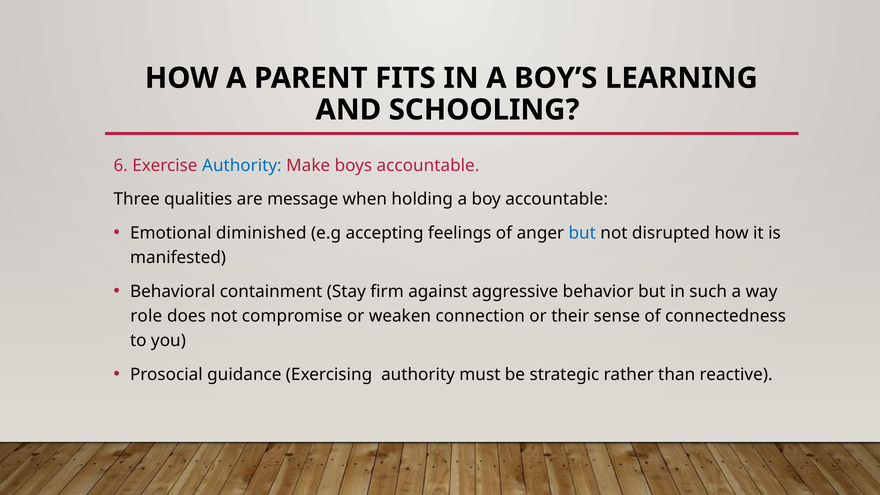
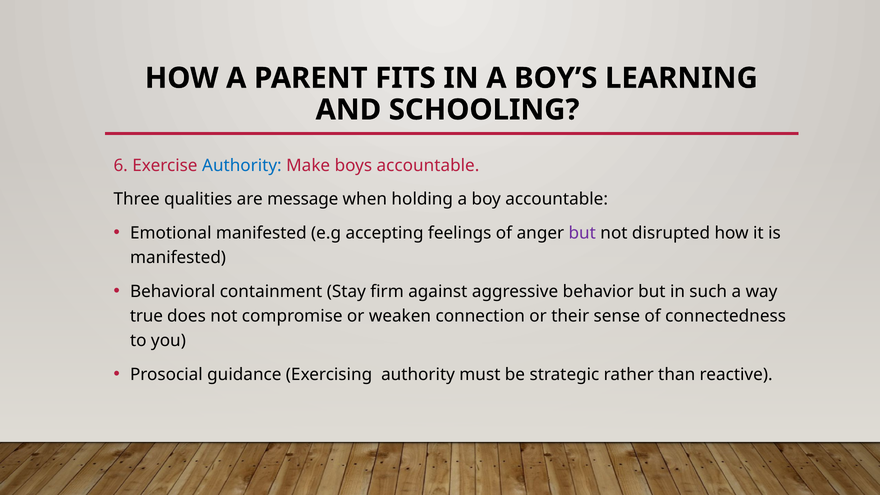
Emotional diminished: diminished -> manifested
but at (582, 233) colour: blue -> purple
role: role -> true
